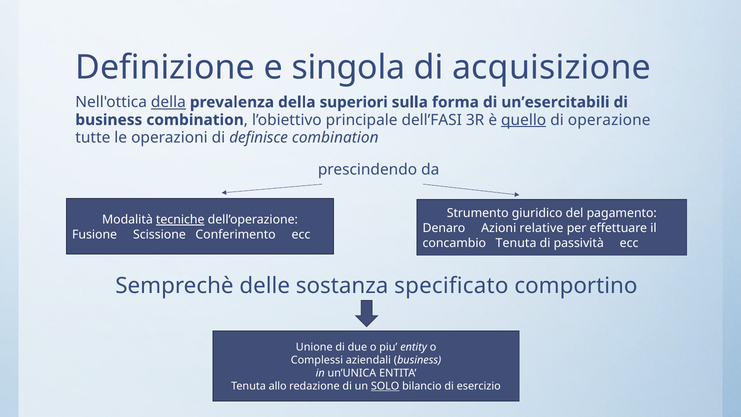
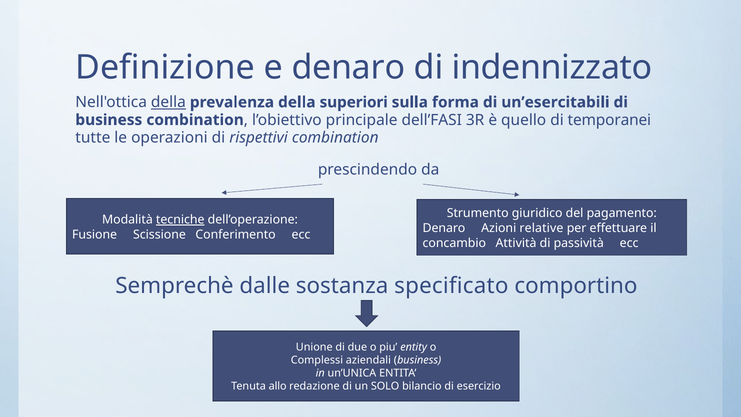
e singola: singola -> denaro
acquisizione: acquisizione -> indennizzato
quello underline: present -> none
operazione: operazione -> temporanei
definisce: definisce -> rispettivi
concambio Tenuta: Tenuta -> Attività
delle: delle -> dalle
SOLO underline: present -> none
